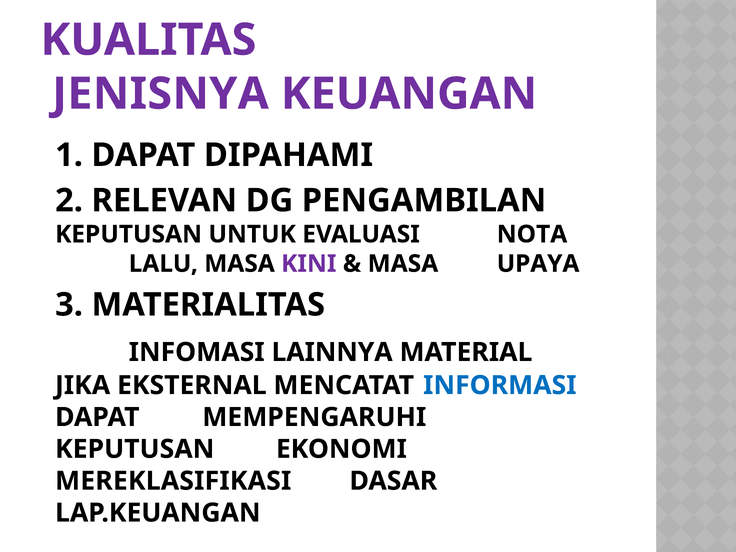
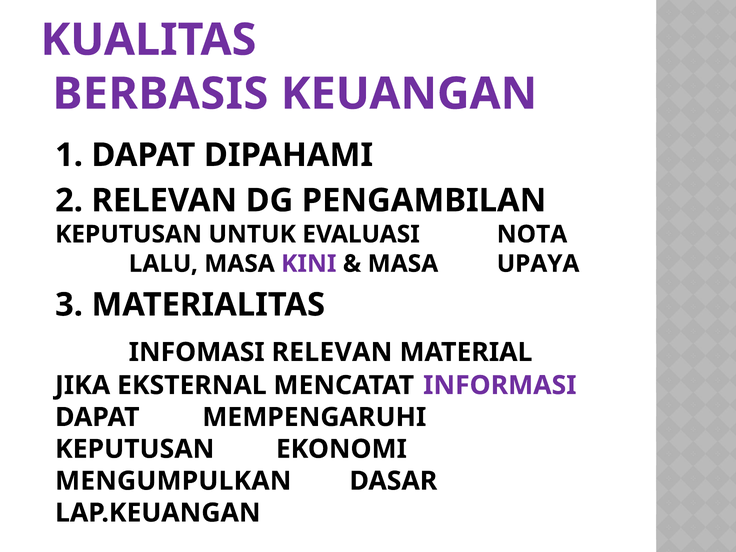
JENISNYA: JENISNYA -> BERBASIS
INFOMASI LAINNYA: LAINNYA -> RELEVAN
INFORMASI colour: blue -> purple
MEREKLASIFIKASI: MEREKLASIFIKASI -> MENGUMPULKAN
